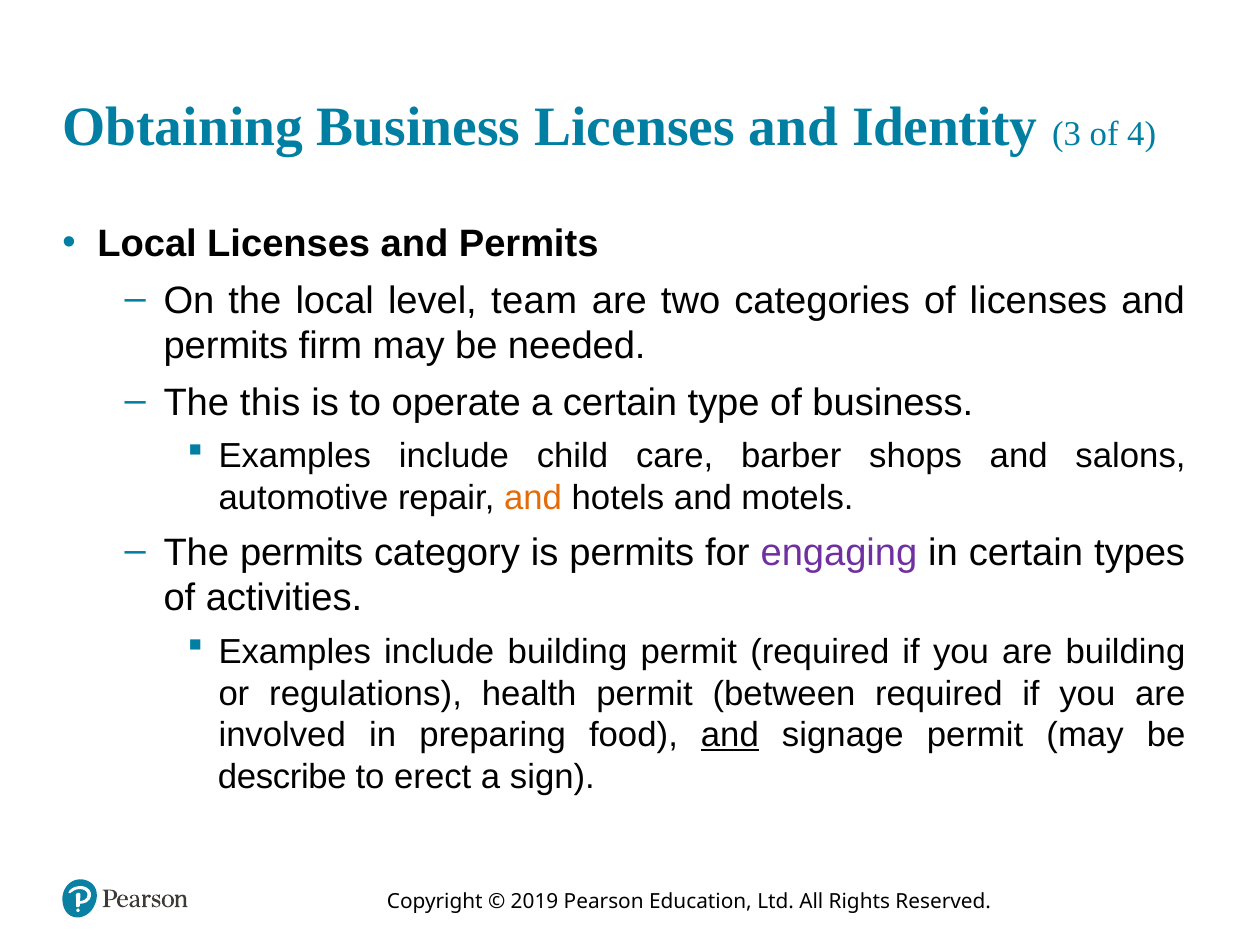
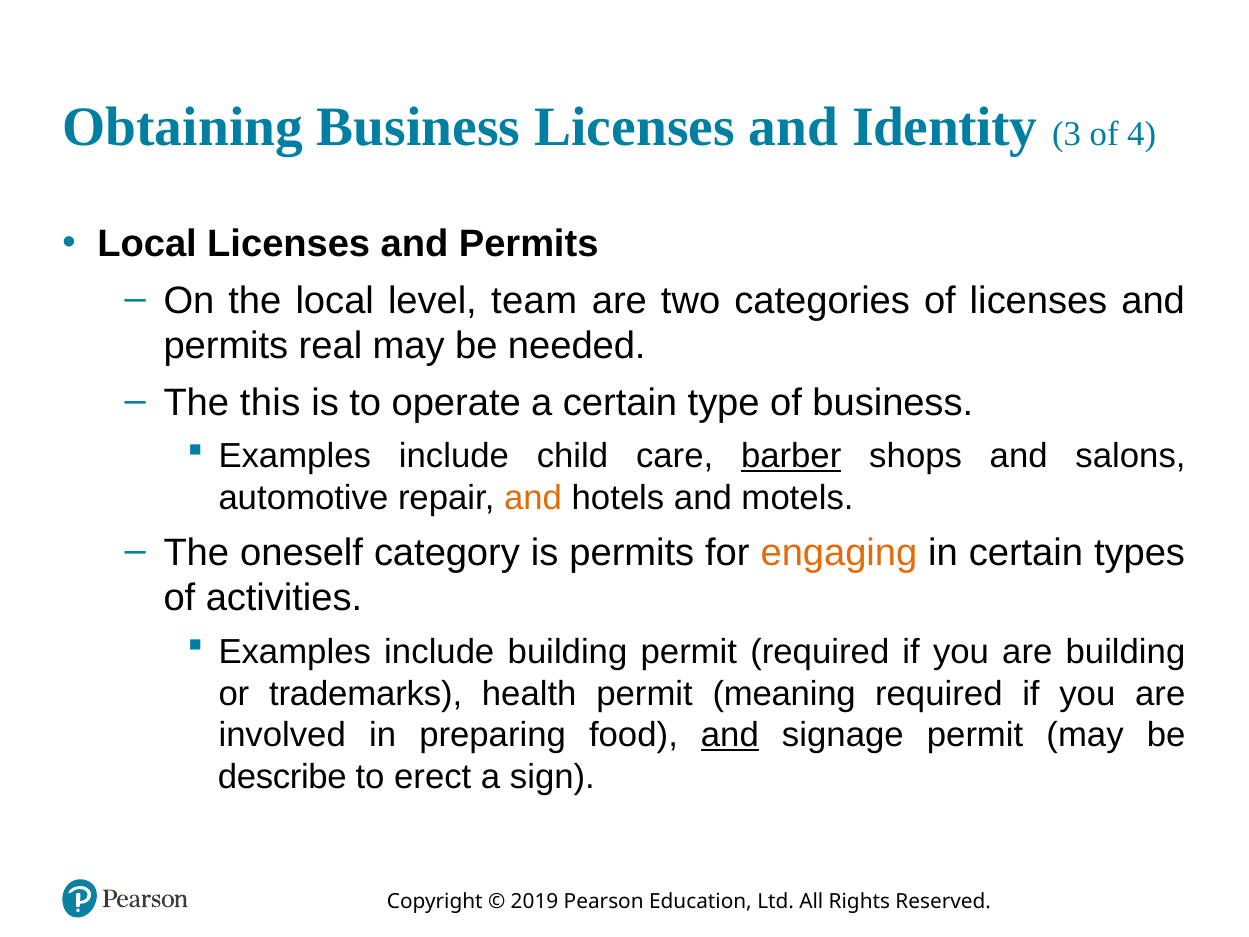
firm: firm -> real
barber underline: none -> present
The permits: permits -> oneself
engaging colour: purple -> orange
regulations: regulations -> trademarks
between: between -> meaning
